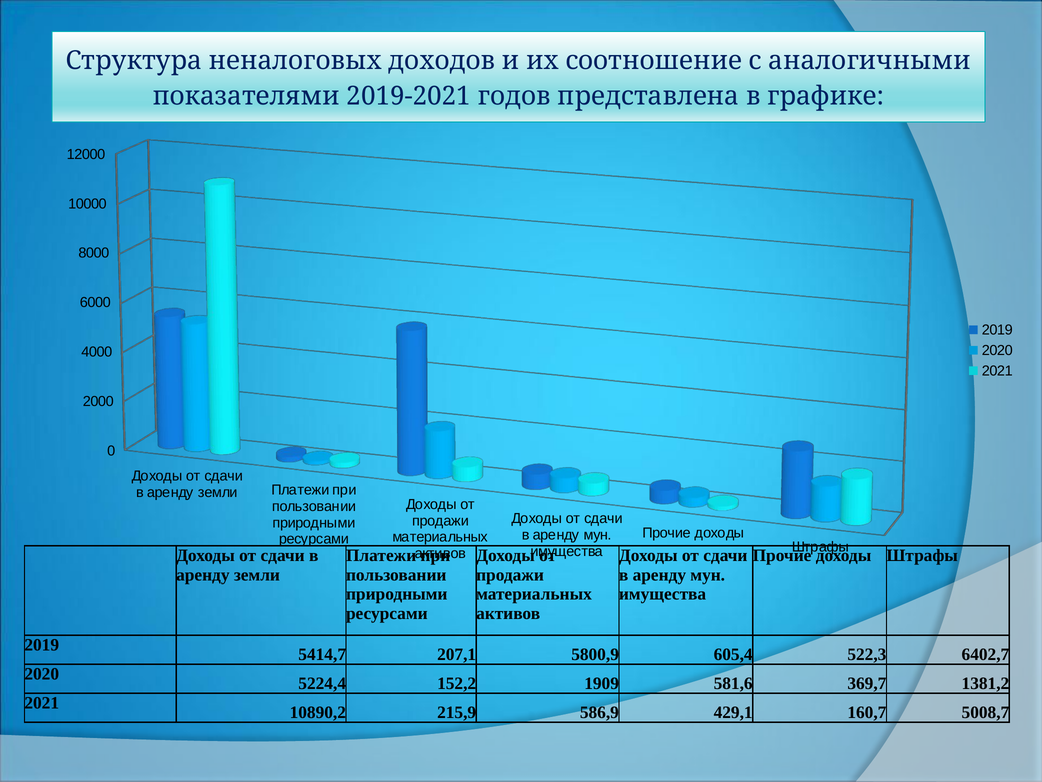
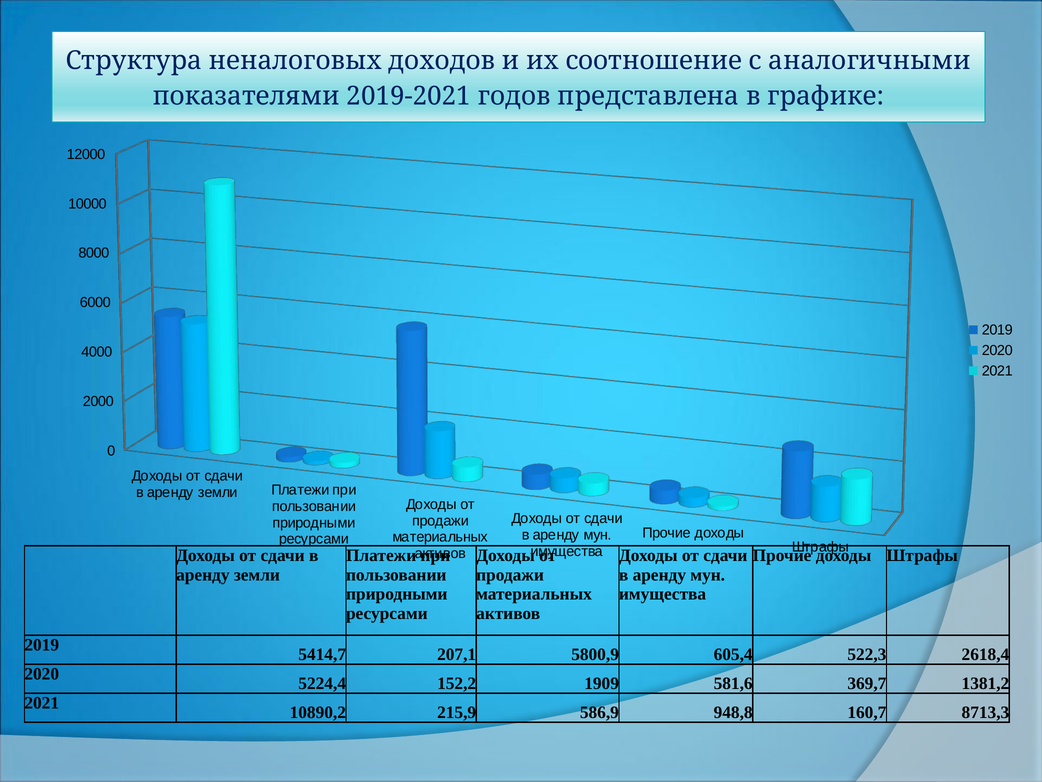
6402,7: 6402,7 -> 2618,4
429,1: 429,1 -> 948,8
5008,7: 5008,7 -> 8713,3
